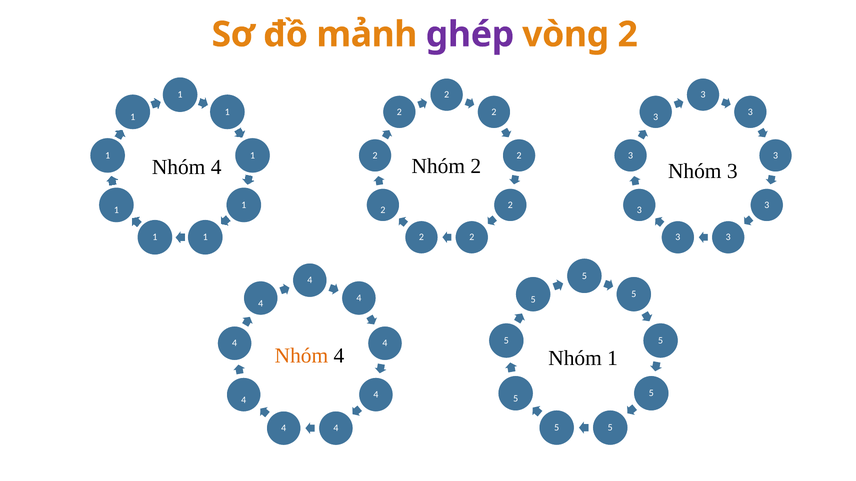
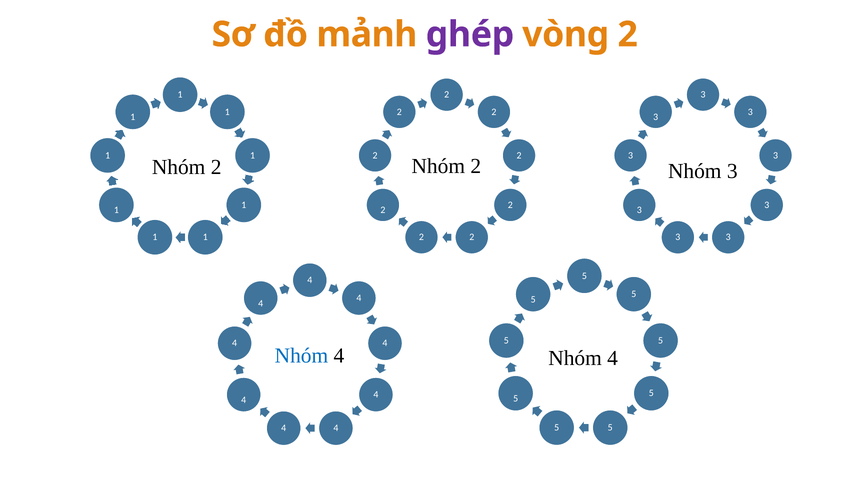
4 at (216, 167): 4 -> 2
Nhóm at (301, 356) colour: orange -> blue
4 Nhóm 1: 1 -> 4
